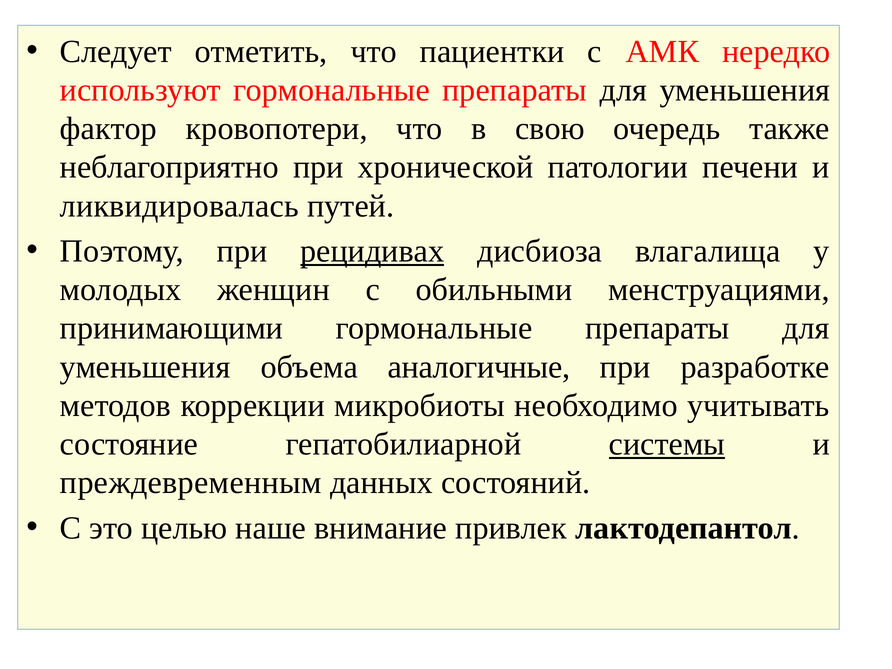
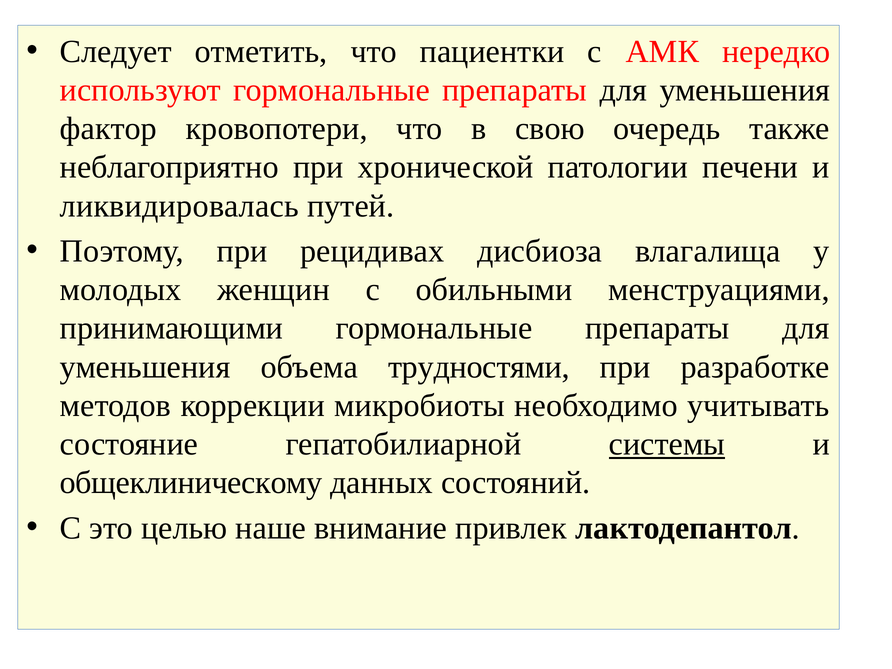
рецидивах underline: present -> none
аналогичные: аналогичные -> трудностями
преждевременным: преждевременным -> общеклиническому
